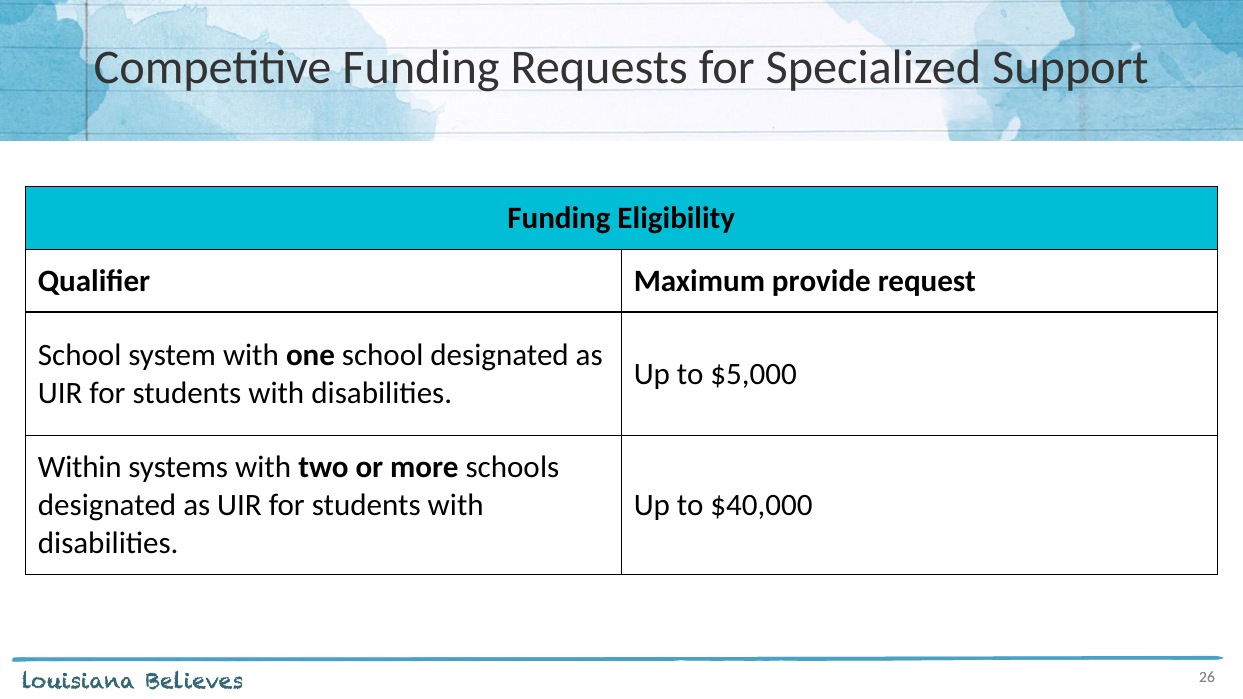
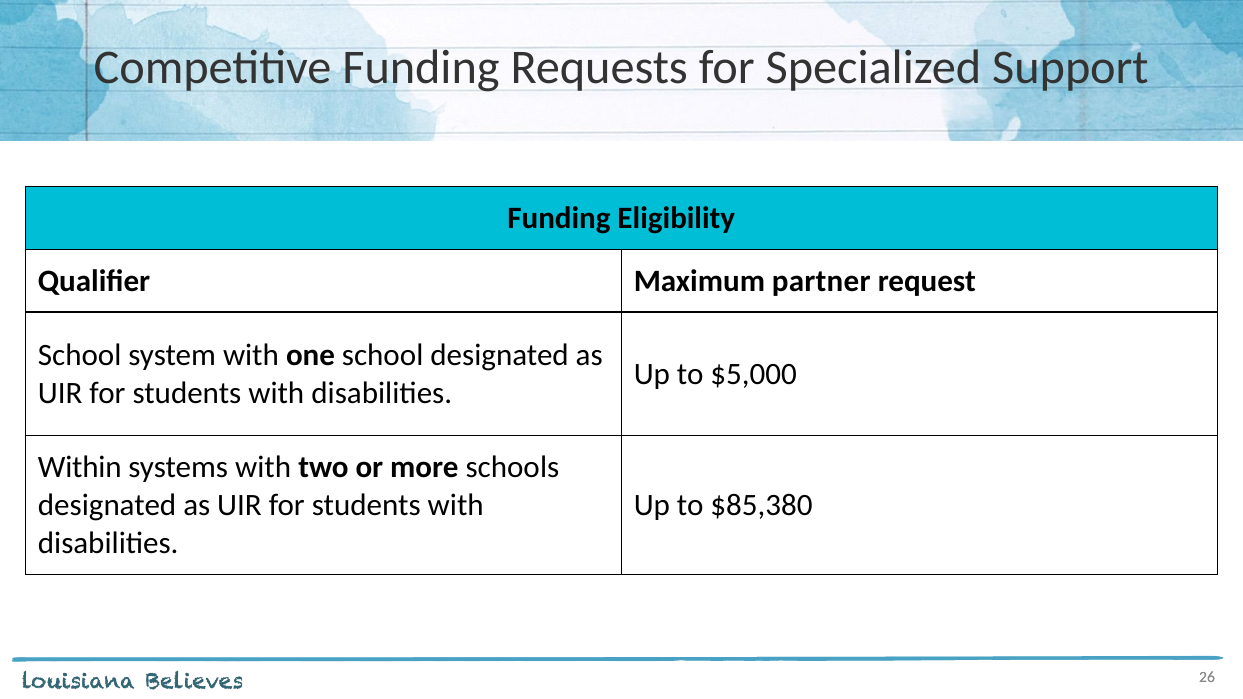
provide: provide -> partner
$40,000: $40,000 -> $85,380
